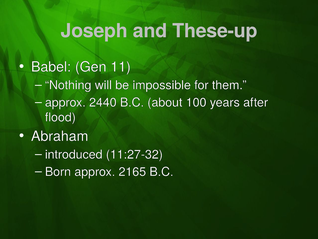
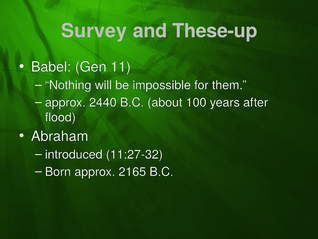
Joseph: Joseph -> Survey
